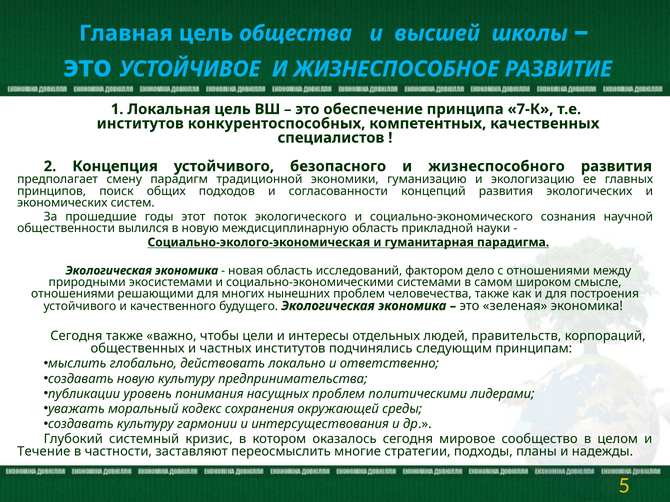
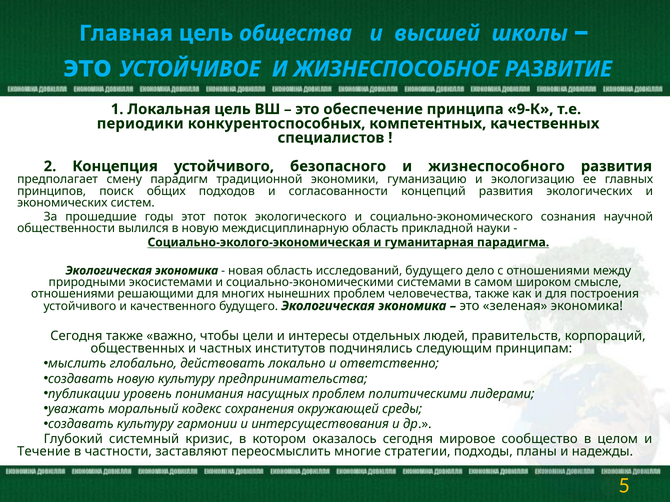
7-К: 7-К -> 9-К
институтов at (140, 124): институтов -> периодики
исследований фактором: фактором -> будущего
